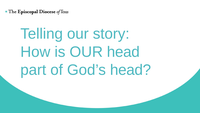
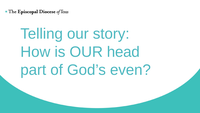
God’s head: head -> even
